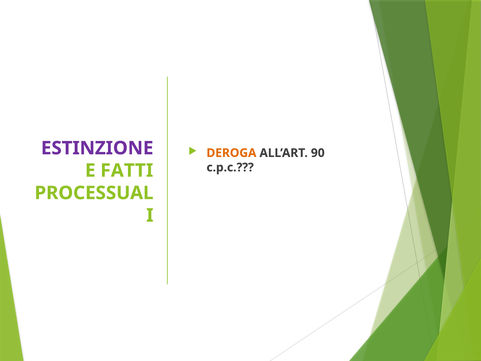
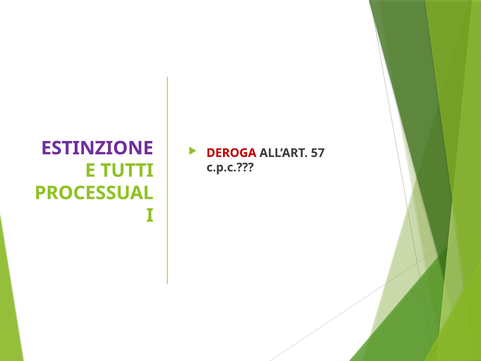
DEROGA colour: orange -> red
90: 90 -> 57
FATTI: FATTI -> TUTTI
